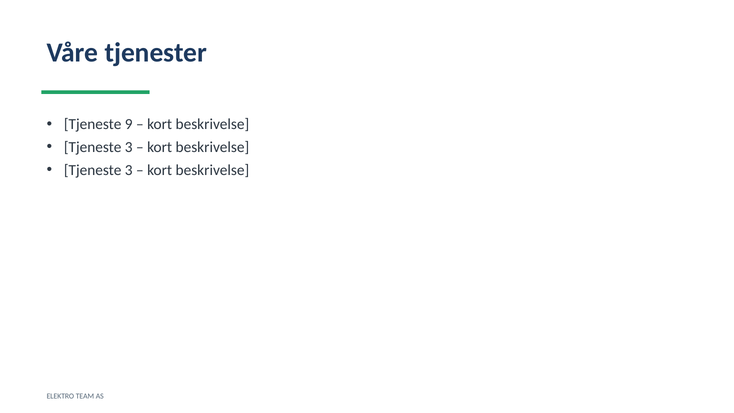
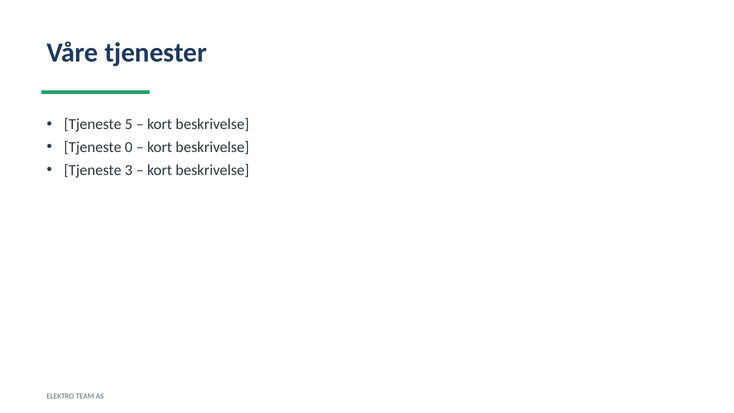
9: 9 -> 5
3 at (129, 147): 3 -> 0
